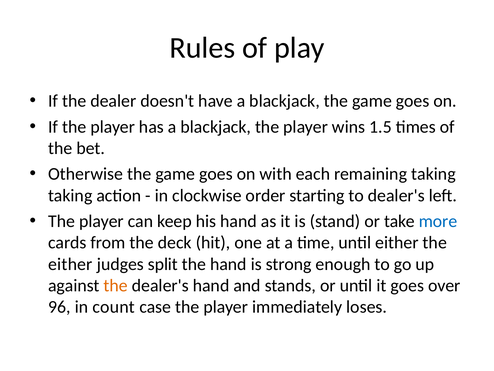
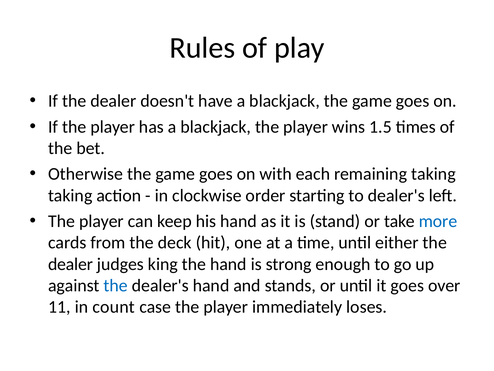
either at (70, 264): either -> dealer
split: split -> king
the at (116, 285) colour: orange -> blue
96: 96 -> 11
